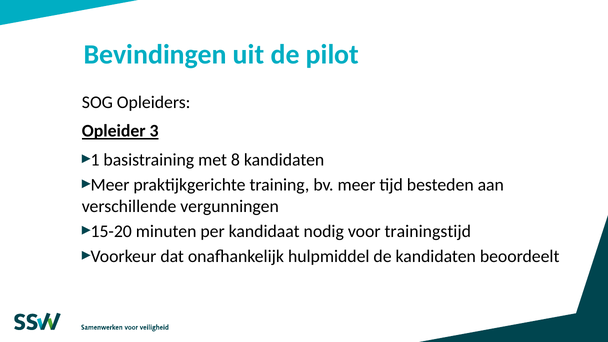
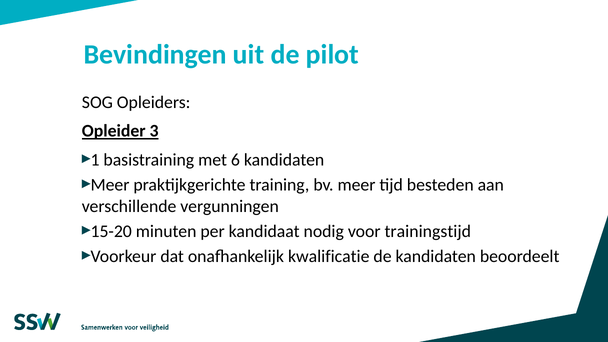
8: 8 -> 6
hulpmiddel: hulpmiddel -> kwalificatie
